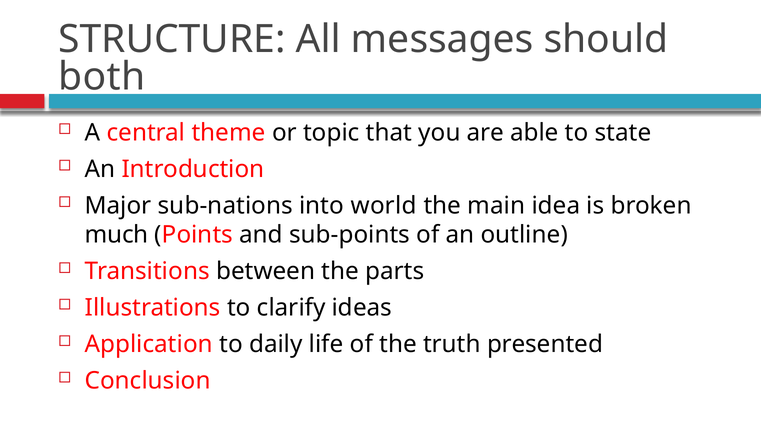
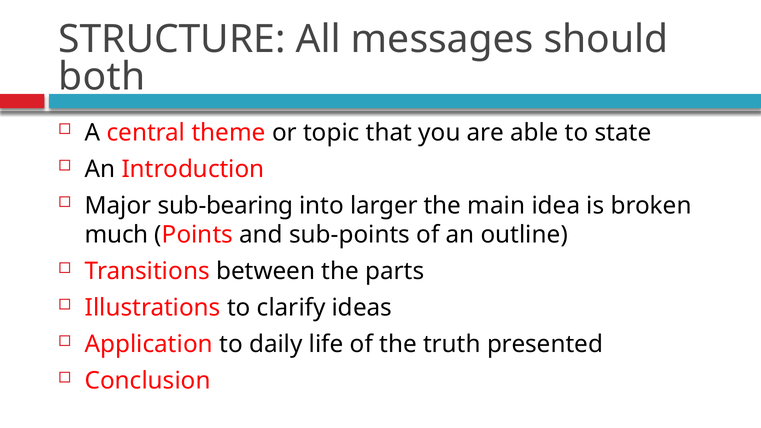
sub-nations: sub-nations -> sub-bearing
world: world -> larger
